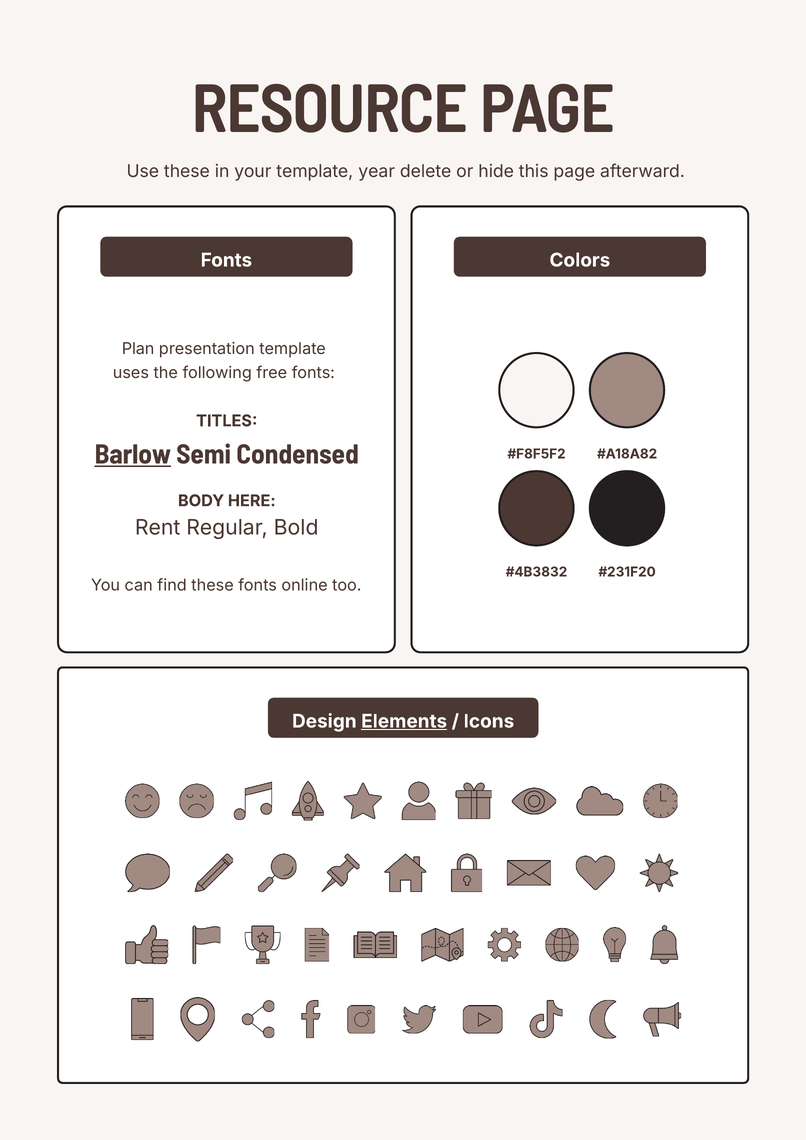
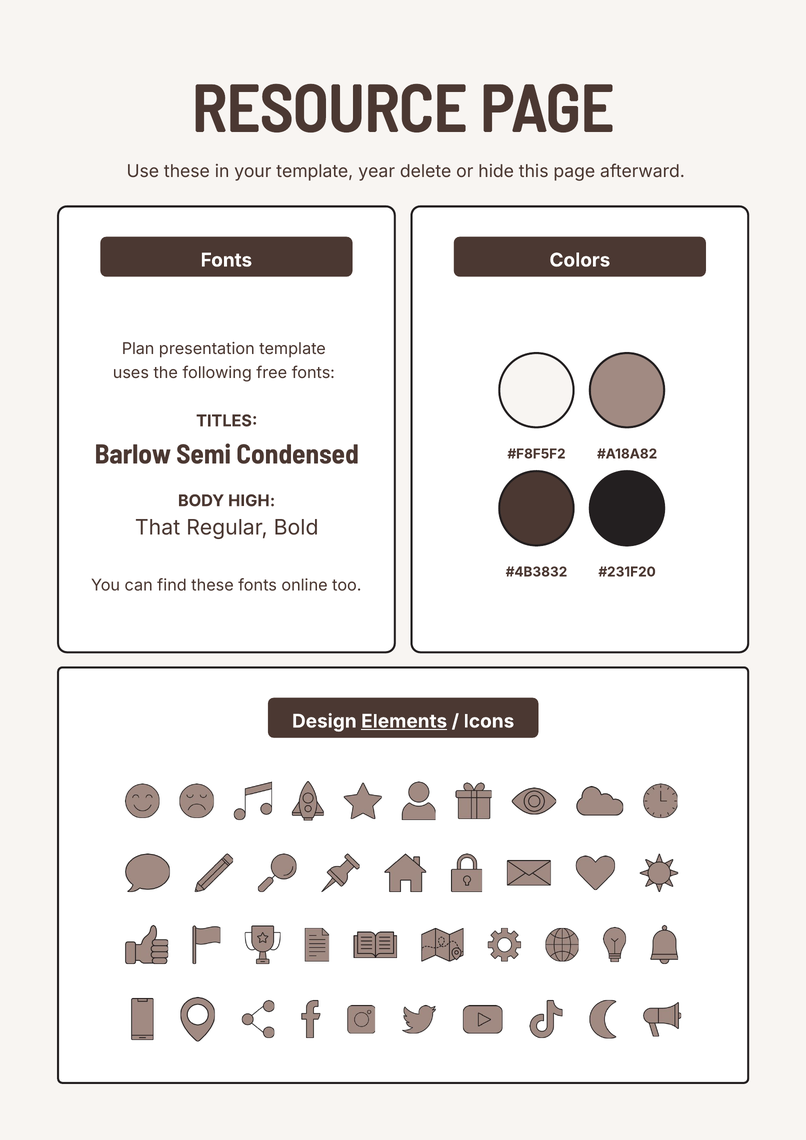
Barlow underline: present -> none
HERE: HERE -> HIGH
Rent: Rent -> That
